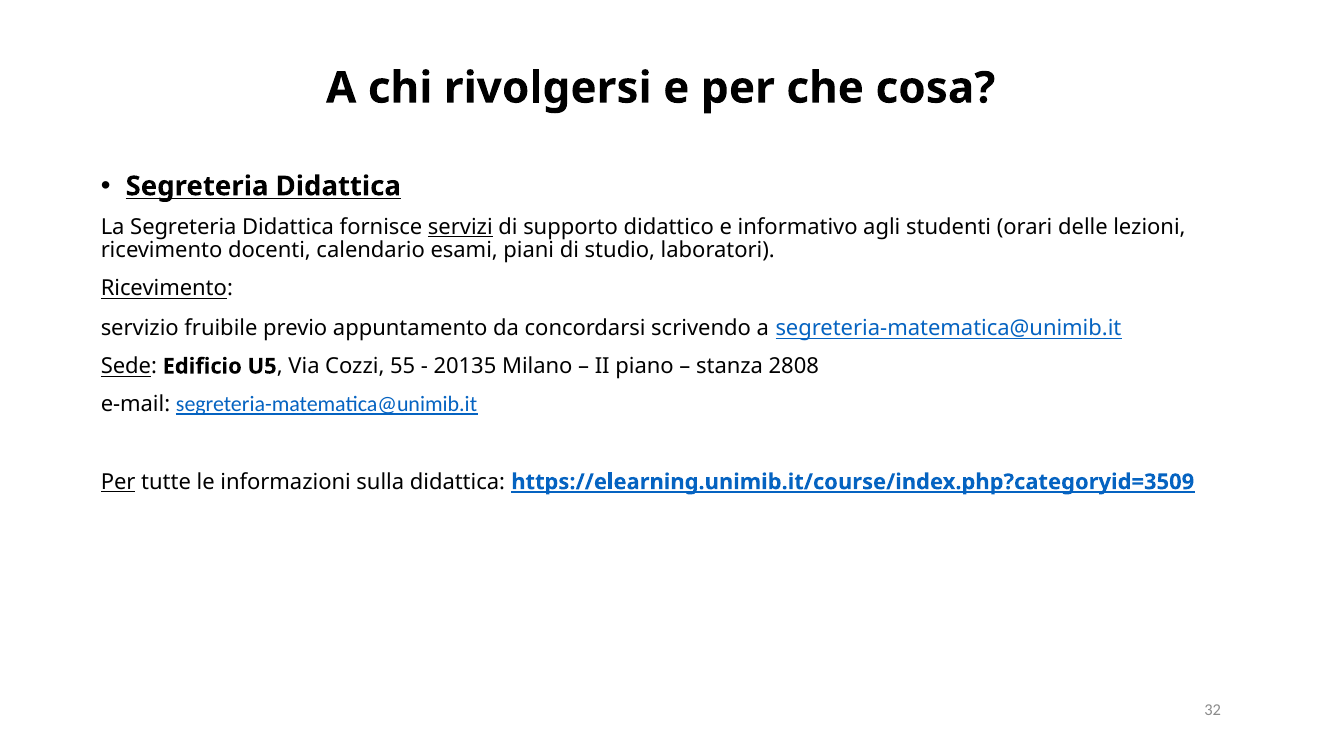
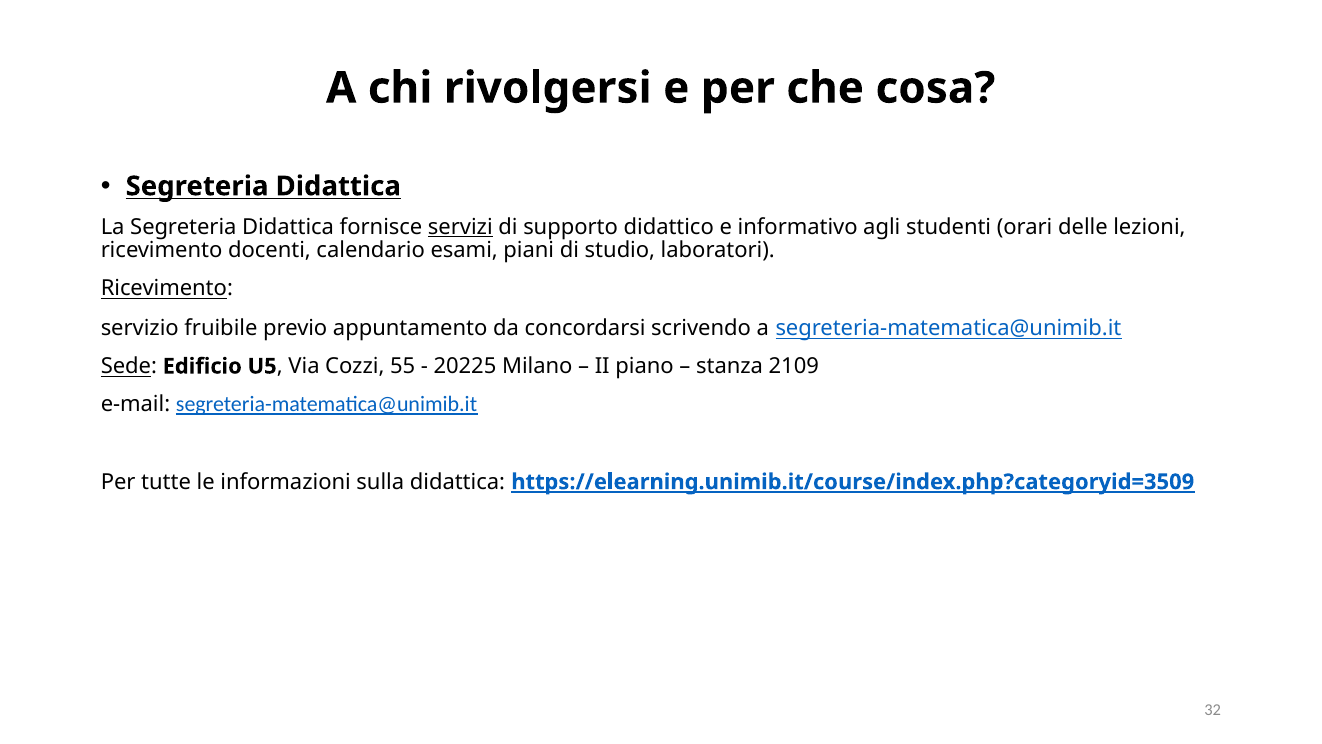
20135: 20135 -> 20225
2808: 2808 -> 2109
Per at (118, 482) underline: present -> none
